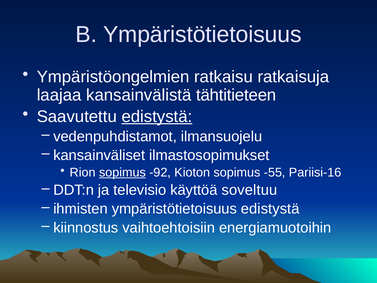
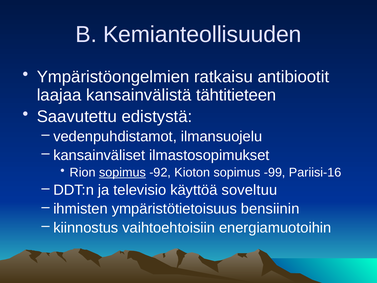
B Ympäristötietoisuus: Ympäristötietoisuus -> Kemianteollisuuden
ratkaisuja: ratkaisuja -> antibiootit
edistystä at (157, 116) underline: present -> none
-55: -55 -> -99
ympäristötietoisuus edistystä: edistystä -> bensiinin
